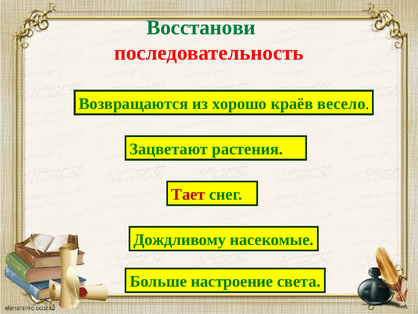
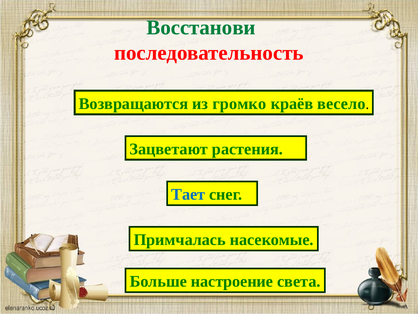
хорошо: хорошо -> громко
Тает colour: red -> blue
Дождливому: Дождливому -> Примчалась
